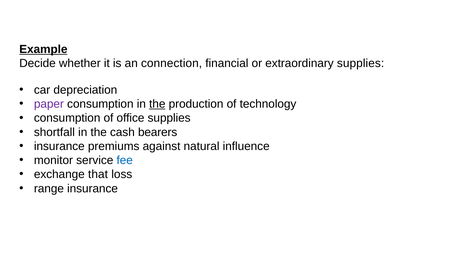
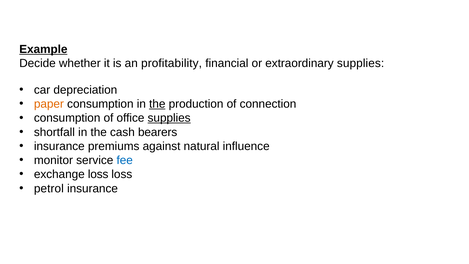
connection: connection -> profitability
paper colour: purple -> orange
technology: technology -> connection
supplies at (169, 118) underline: none -> present
exchange that: that -> loss
range: range -> petrol
